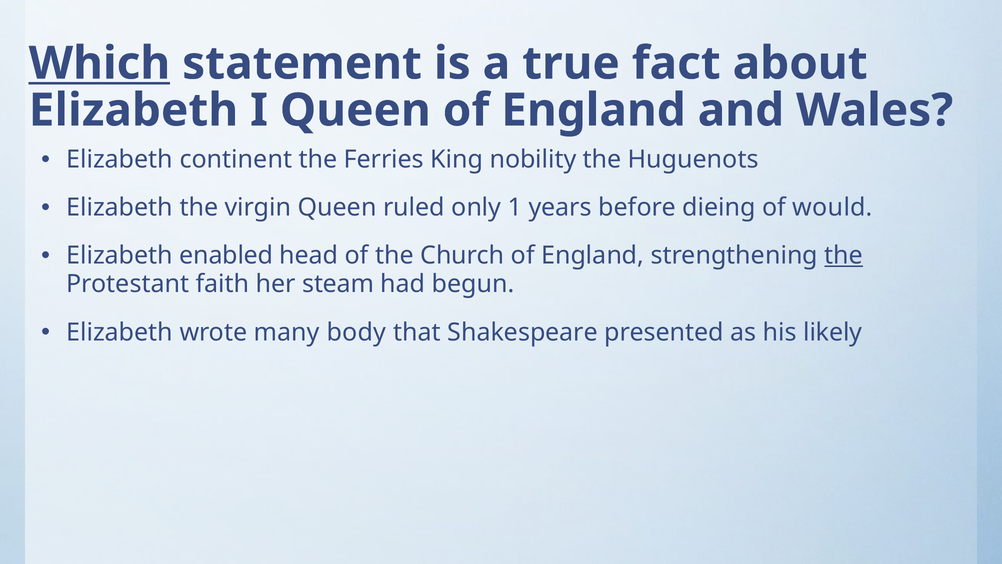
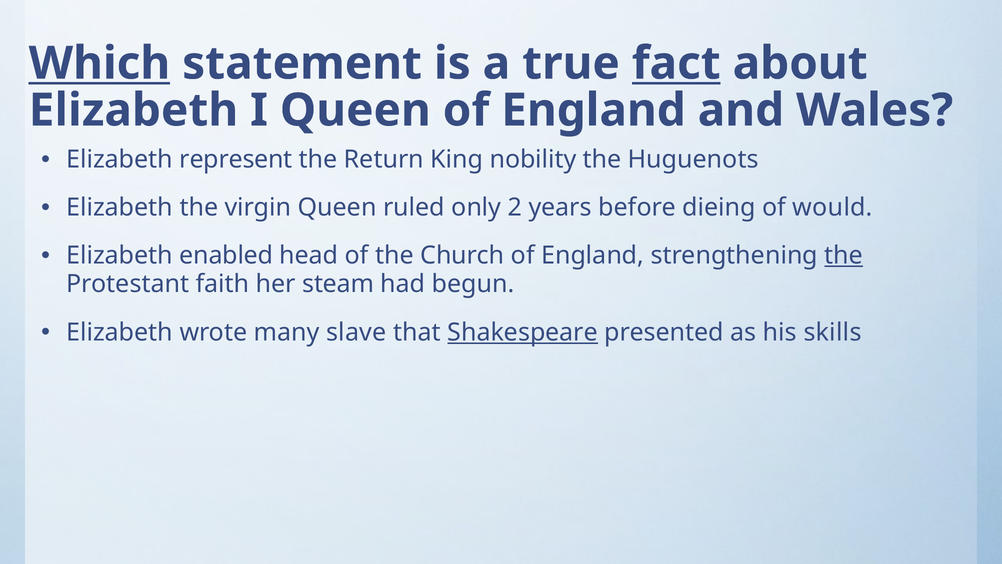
fact underline: none -> present
continent: continent -> represent
Ferries: Ferries -> Return
1: 1 -> 2
body: body -> slave
Shakespeare underline: none -> present
likely: likely -> skills
